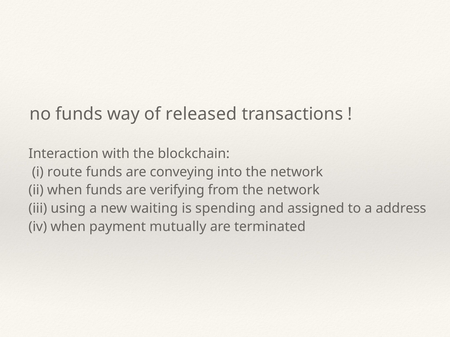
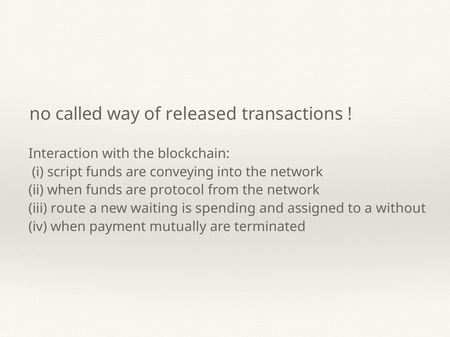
no funds: funds -> called
route: route -> script
verifying: verifying -> protocol
using: using -> route
address: address -> without
